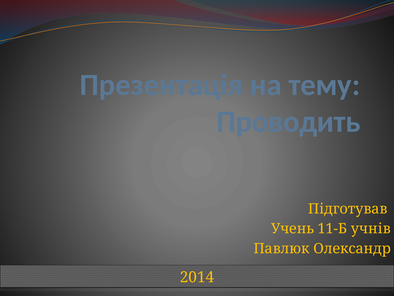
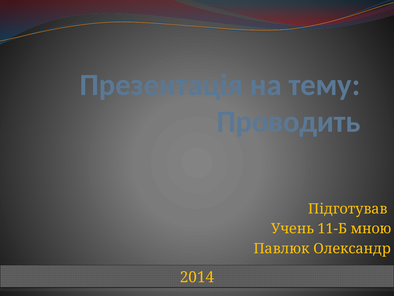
учнів: учнів -> мною
